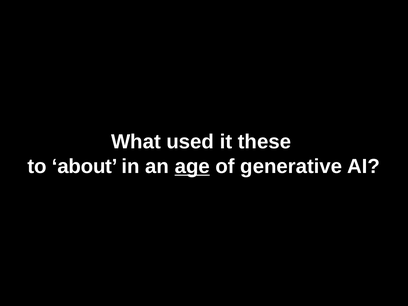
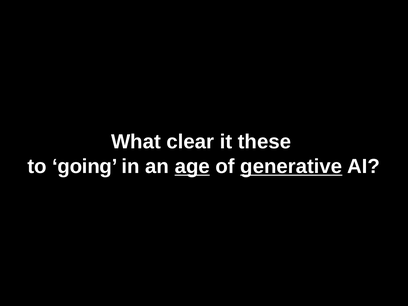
used: used -> clear
about: about -> going
generative underline: none -> present
